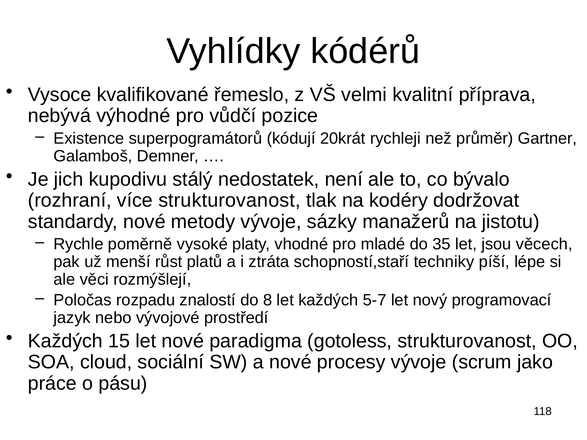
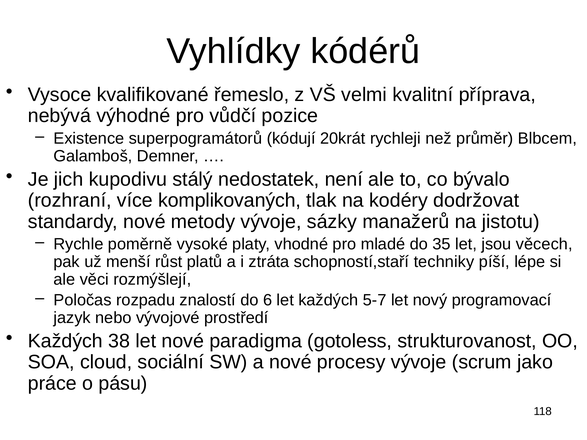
Gartner: Gartner -> Blbcem
více strukturovanost: strukturovanost -> komplikovaných
8: 8 -> 6
15: 15 -> 38
